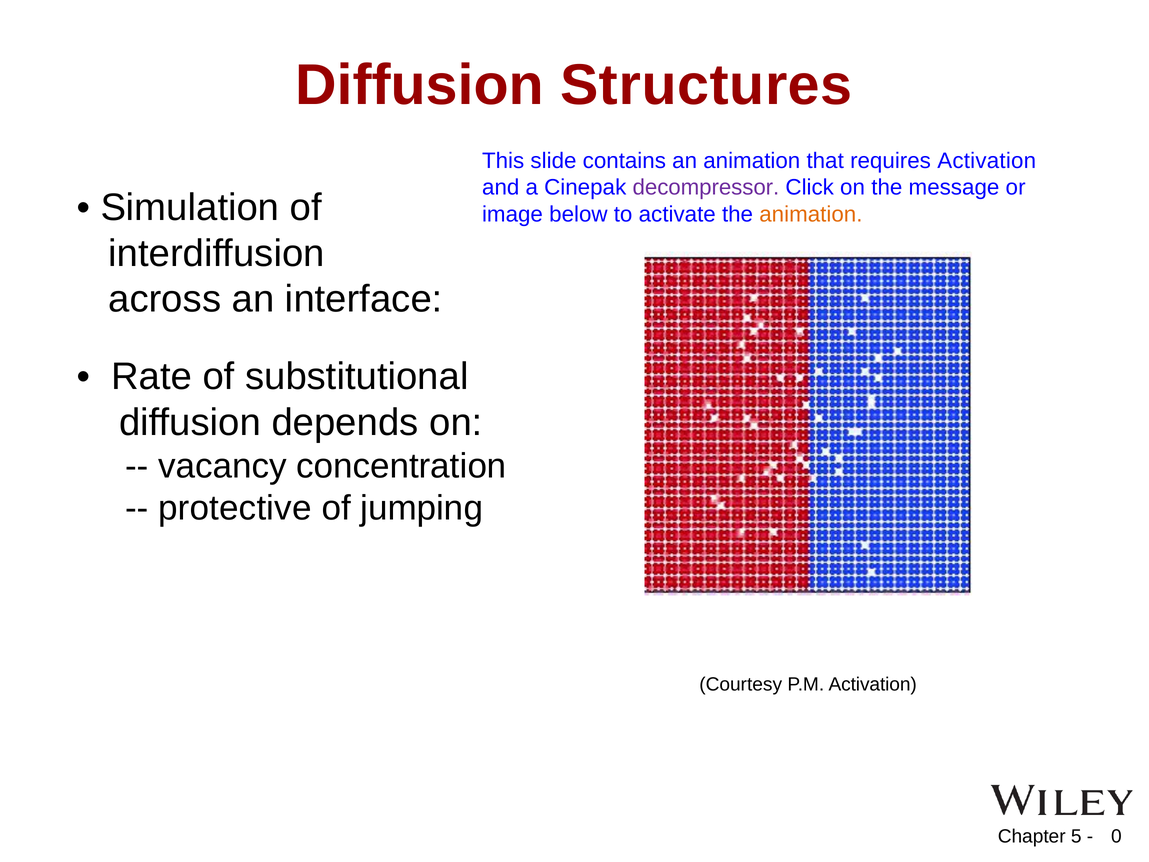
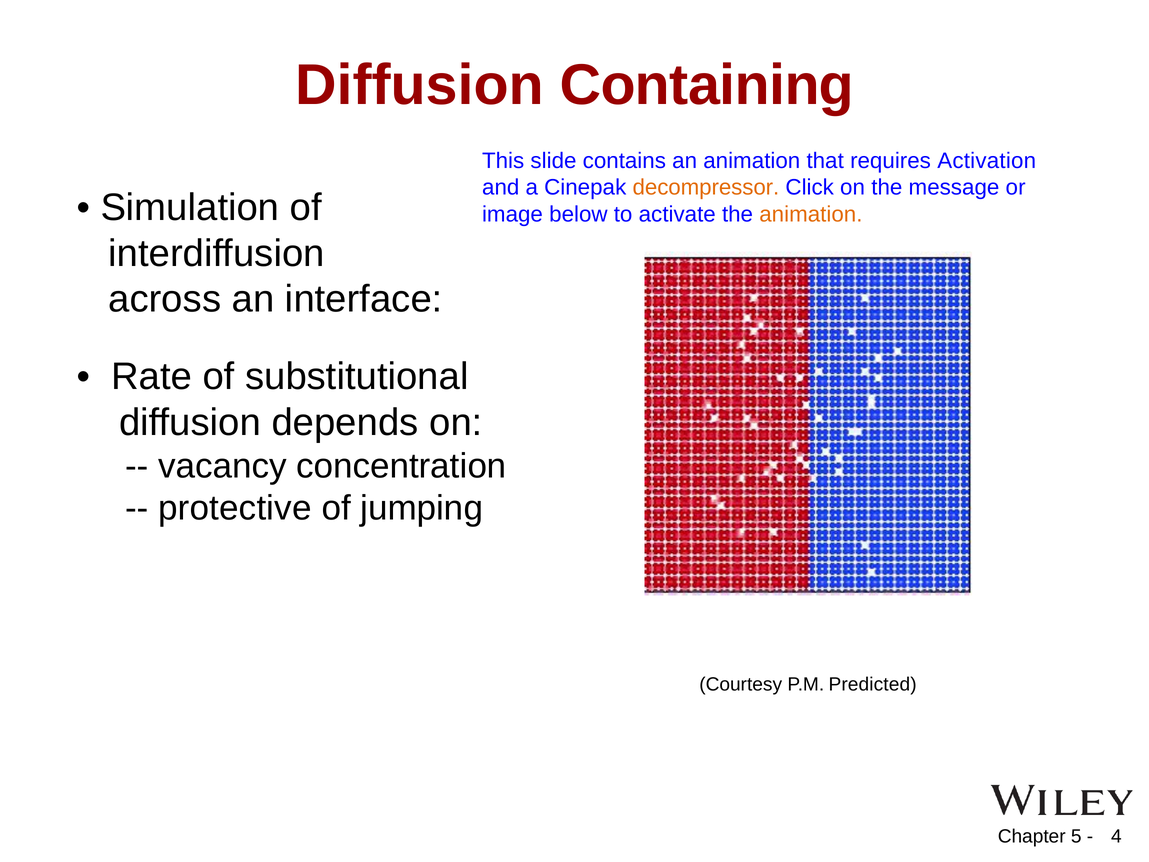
Structures: Structures -> Containing
decompressor colour: purple -> orange
P.M Activation: Activation -> Predicted
0: 0 -> 4
